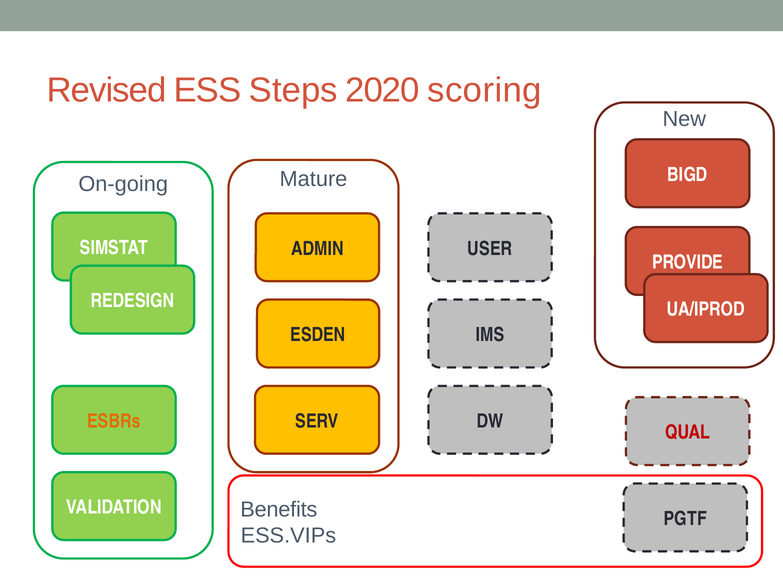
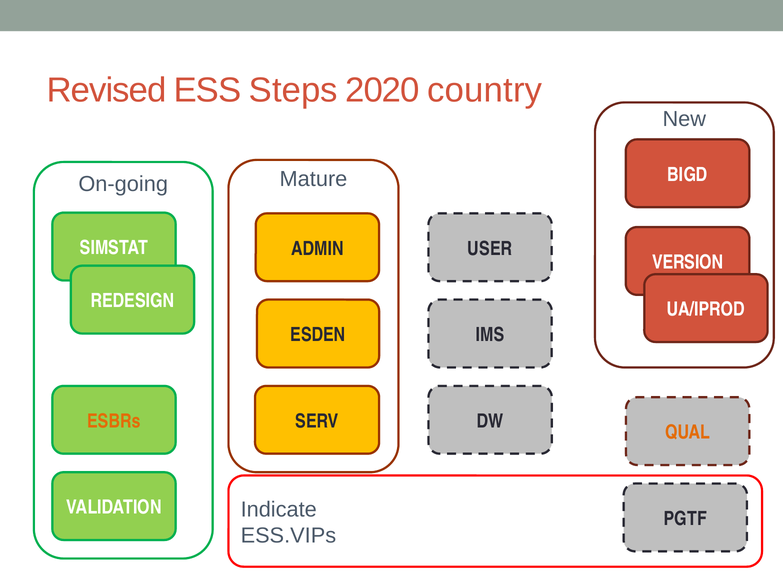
scoring: scoring -> country
PROVIDE: PROVIDE -> VERSION
QUAL colour: red -> orange
Benefits: Benefits -> Indicate
